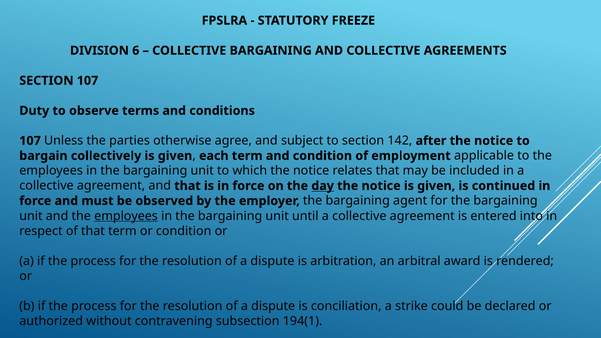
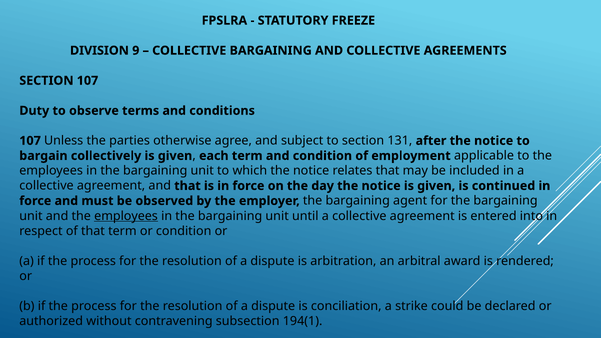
6: 6 -> 9
142: 142 -> 131
day underline: present -> none
